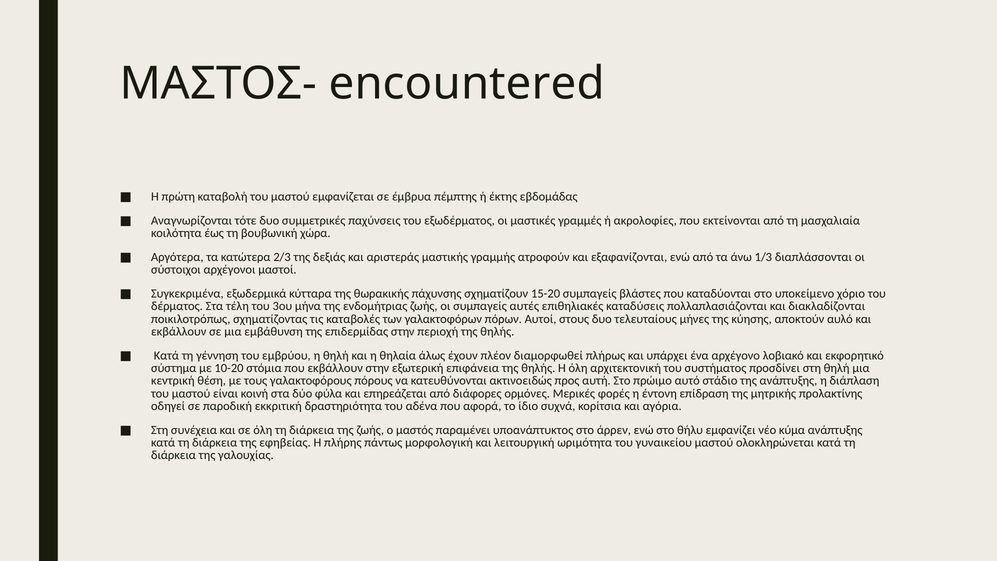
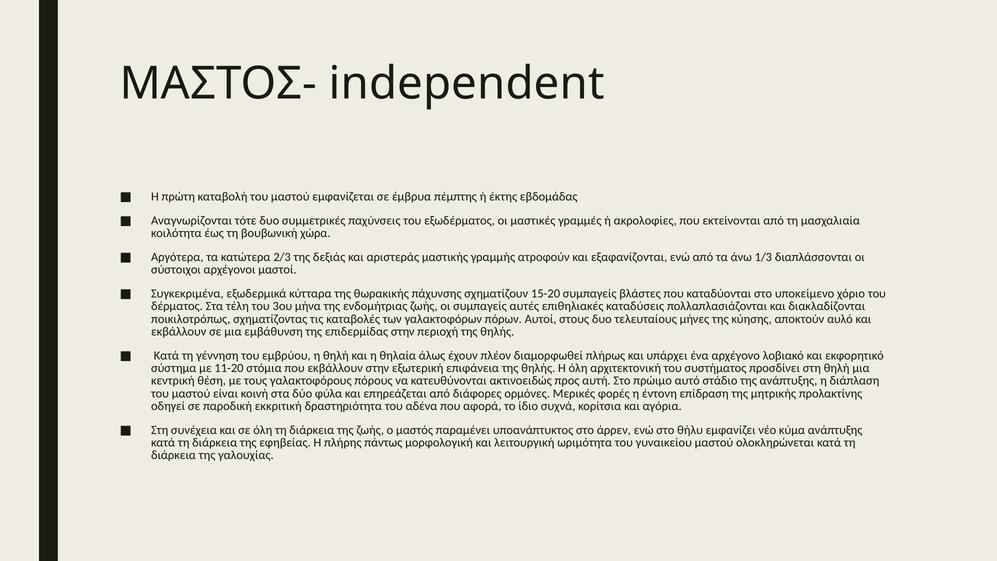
encountered: encountered -> independent
10-20: 10-20 -> 11-20
